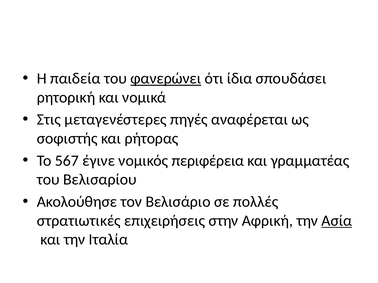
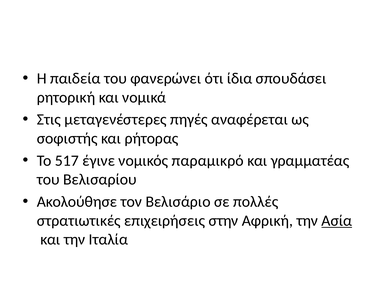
φανερώνει underline: present -> none
567: 567 -> 517
περιφέρεια: περιφέρεια -> παραμικρό
